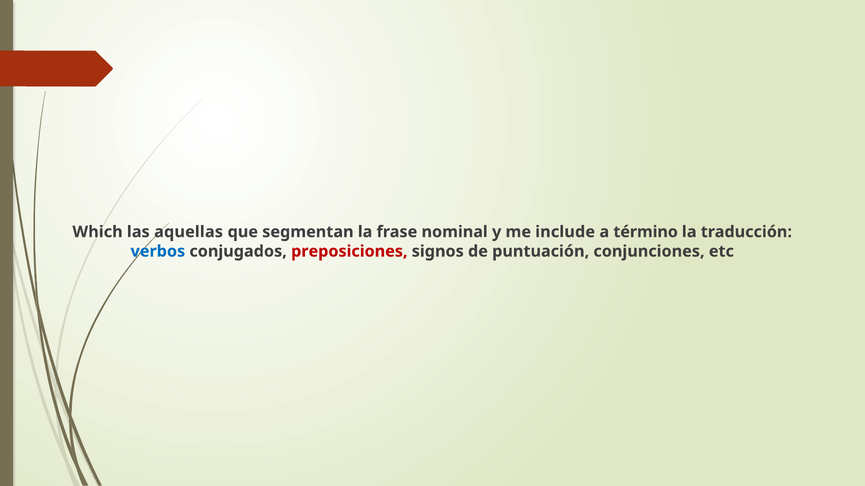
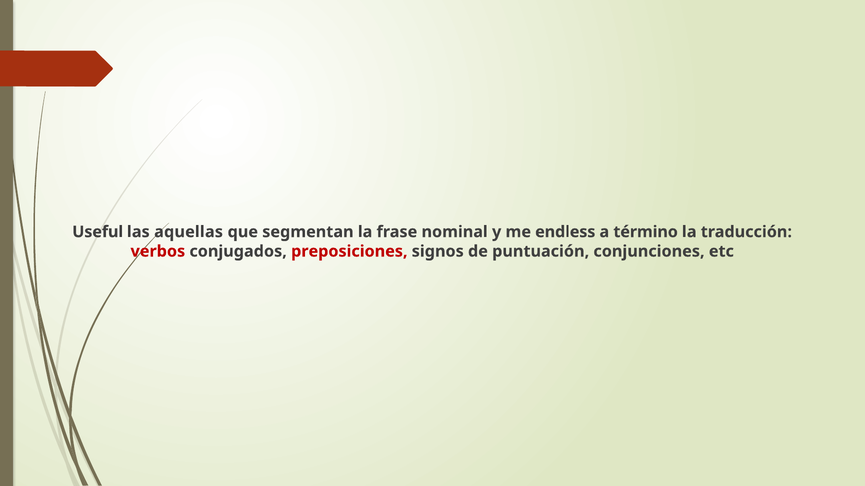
Which: Which -> Useful
include: include -> endless
verbos colour: blue -> red
